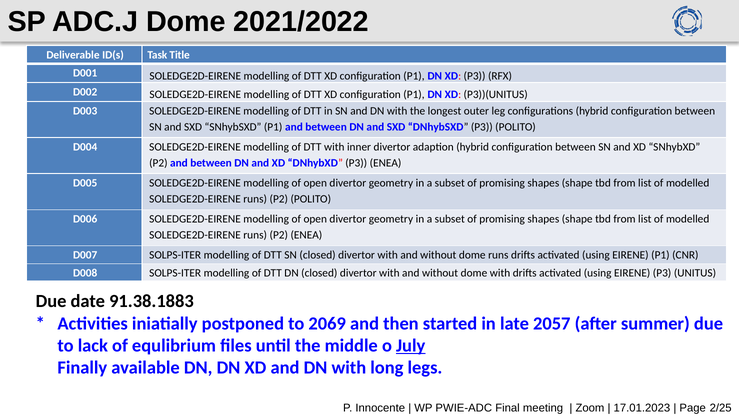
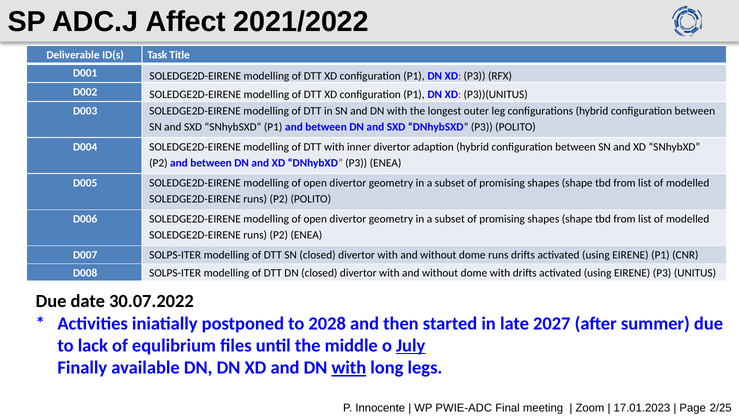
ADC.J Dome: Dome -> Affect
91.38.1883: 91.38.1883 -> 30.07.2022
2069: 2069 -> 2028
2057: 2057 -> 2027
with at (349, 368) underline: none -> present
